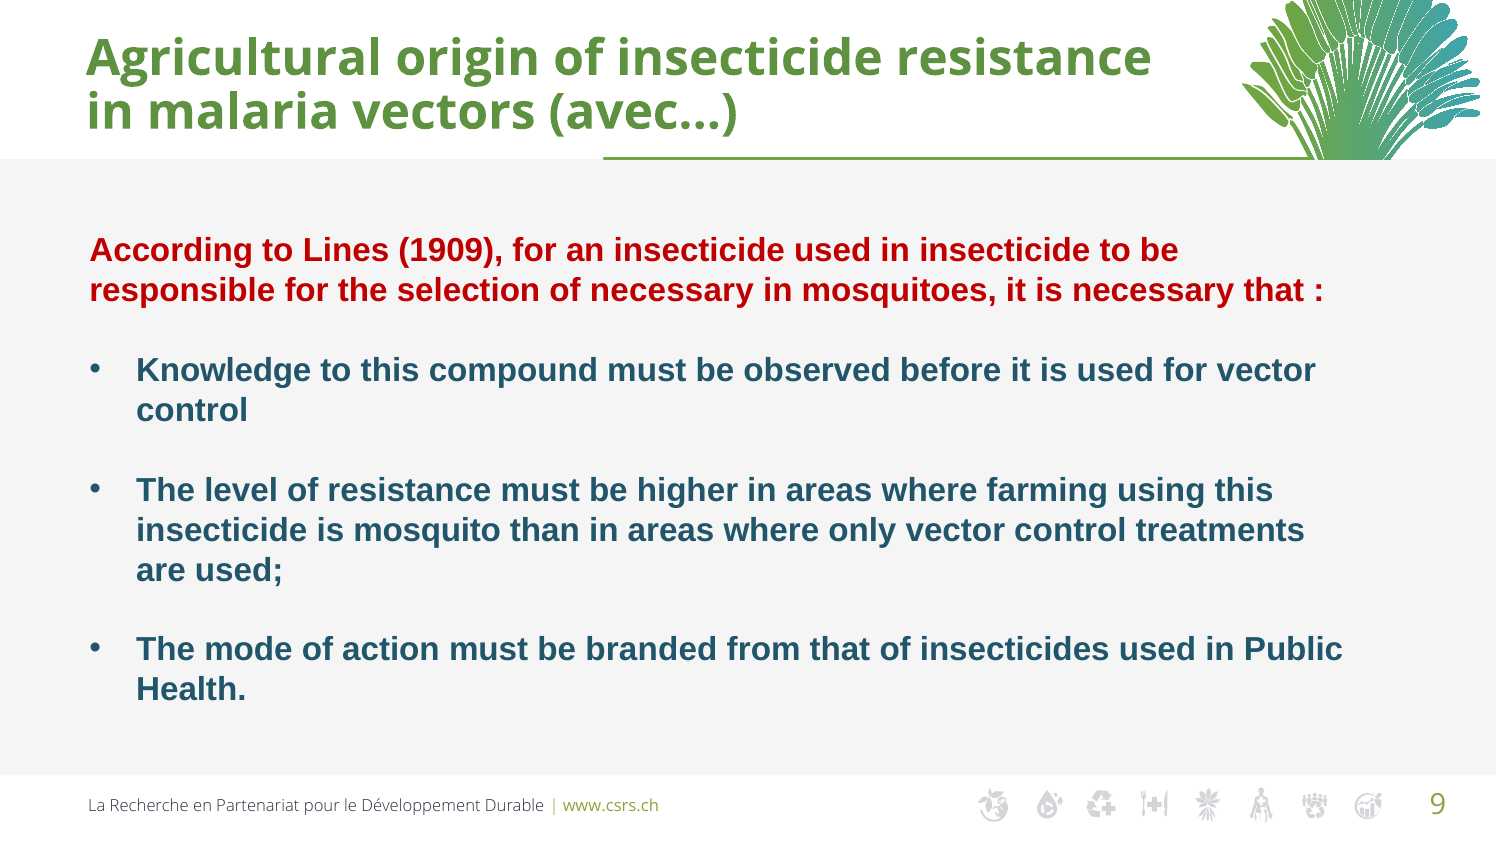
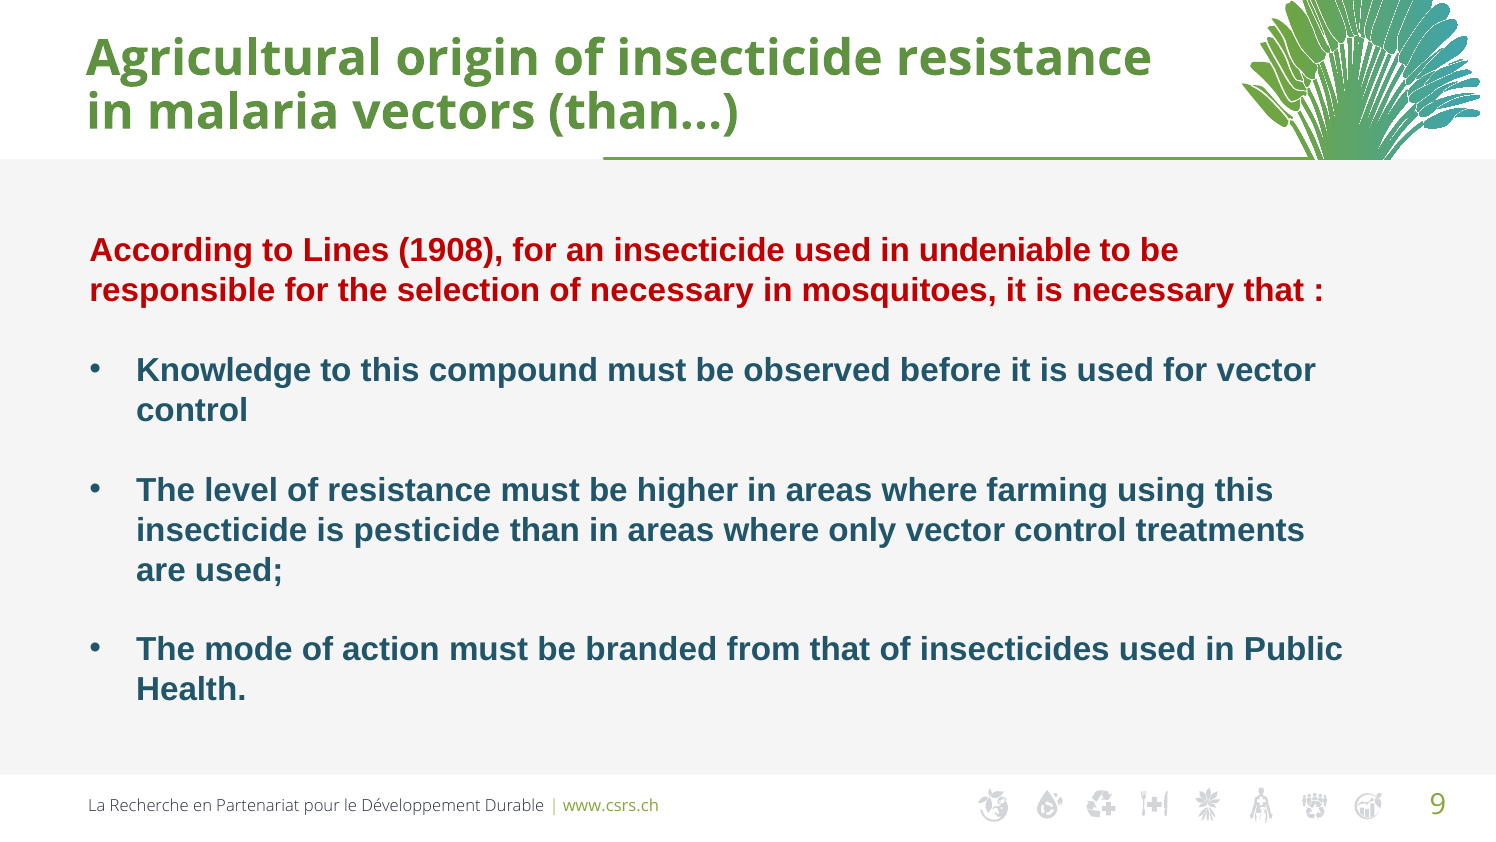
avec…: avec… -> than…
1909: 1909 -> 1908
in insecticide: insecticide -> undeniable
mosquito: mosquito -> pesticide
